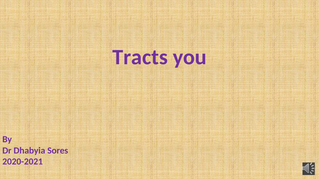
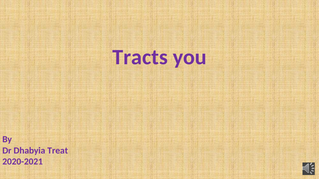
Sores: Sores -> Treat
